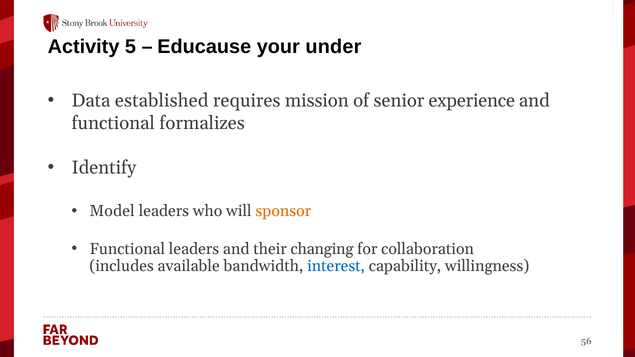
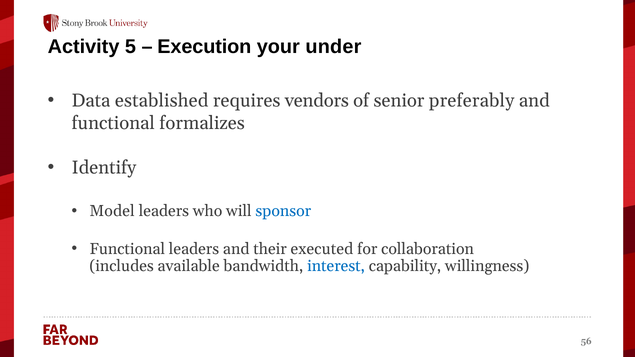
Educause: Educause -> Execution
mission: mission -> vendors
experience: experience -> preferably
sponsor colour: orange -> blue
changing: changing -> executed
